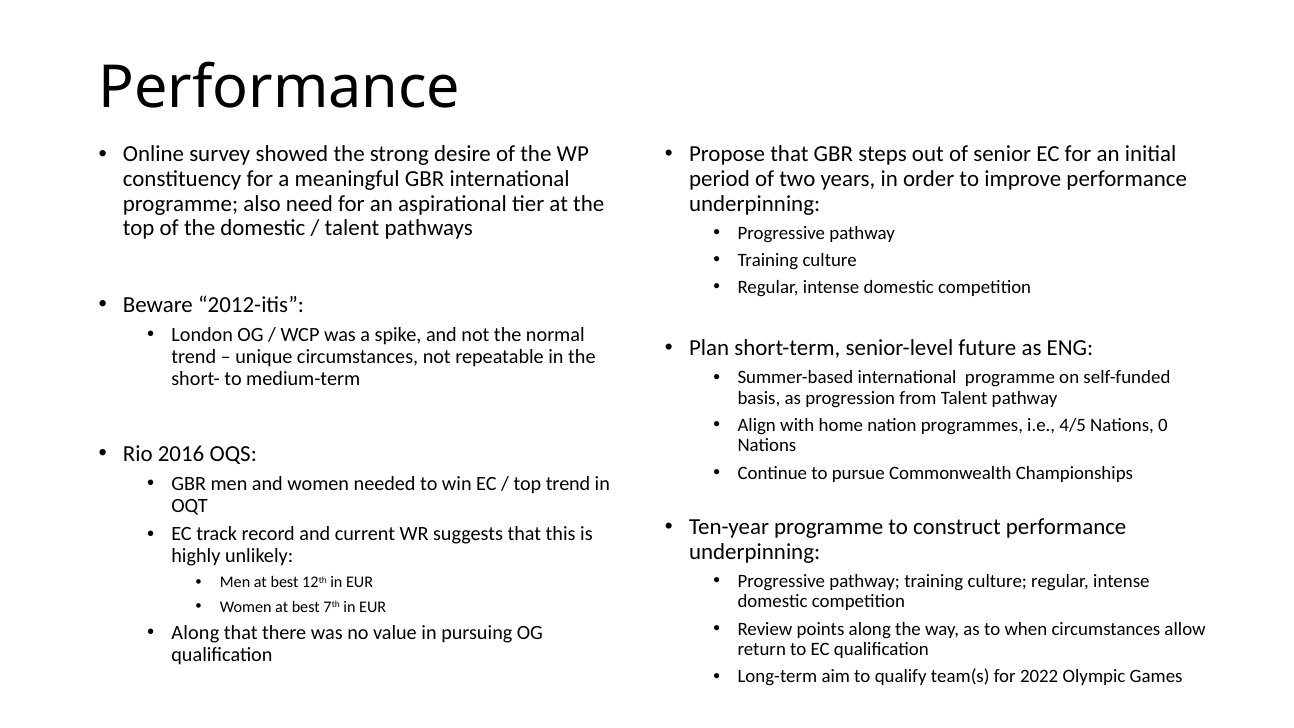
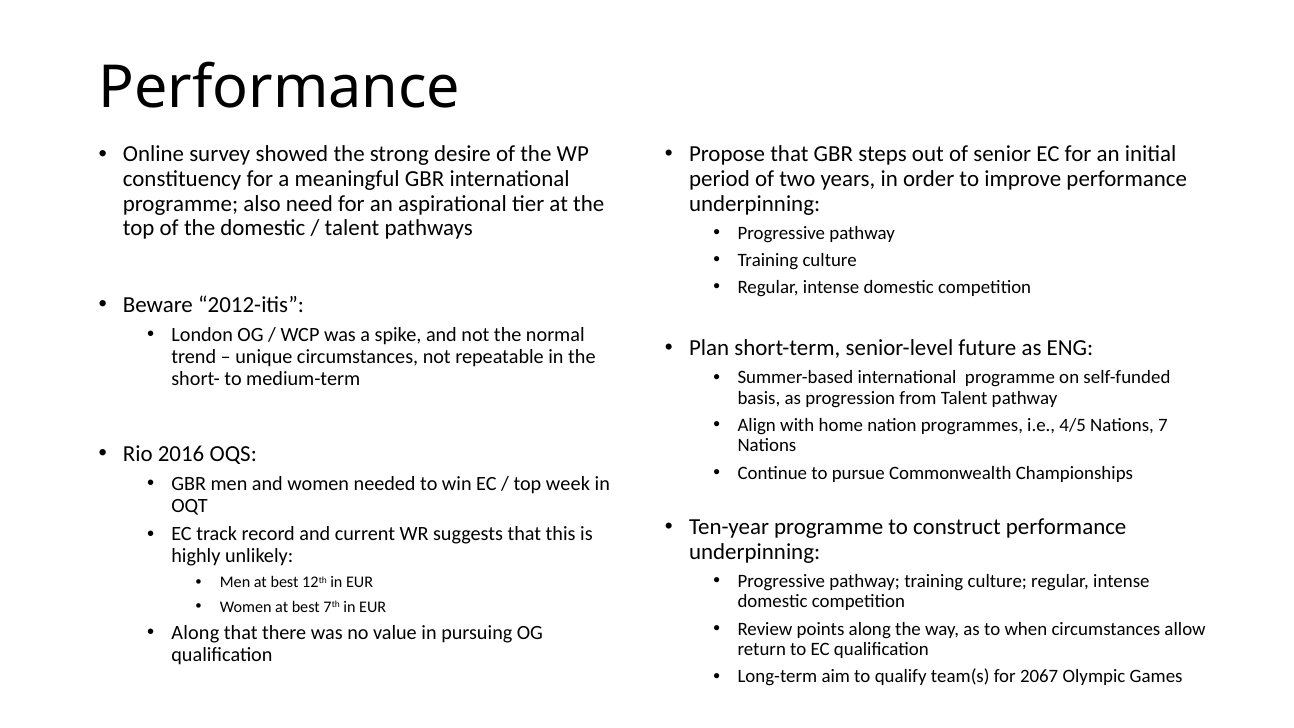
0: 0 -> 7
top trend: trend -> week
2022: 2022 -> 2067
